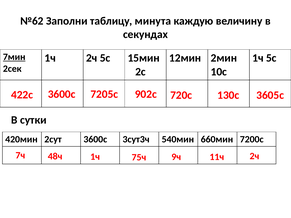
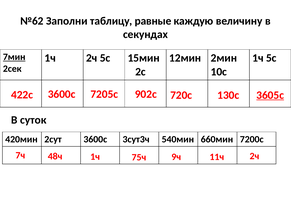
минута: минута -> равные
3605с underline: none -> present
сутки: сутки -> суток
